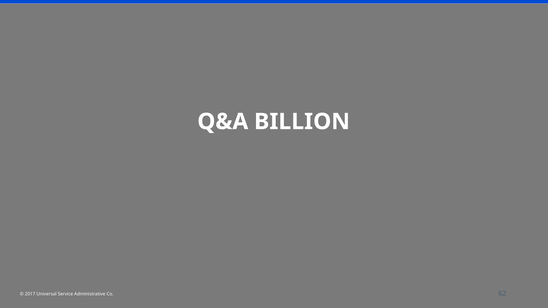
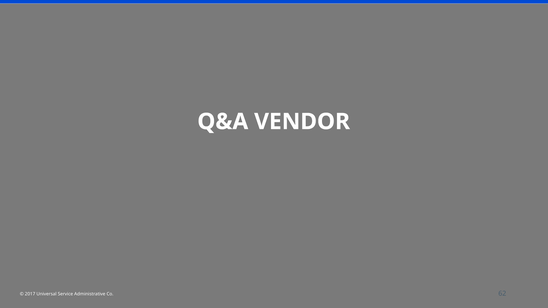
BILLION: BILLION -> VENDOR
